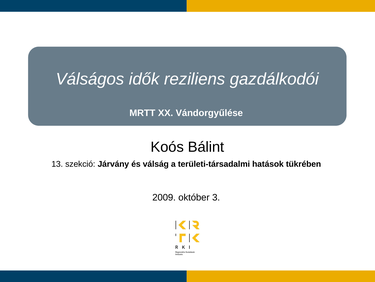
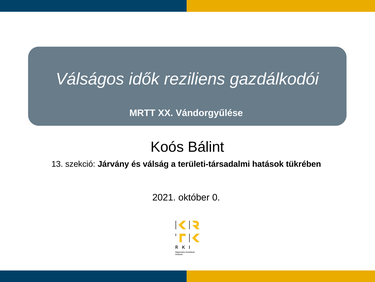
2009: 2009 -> 2021
3: 3 -> 0
